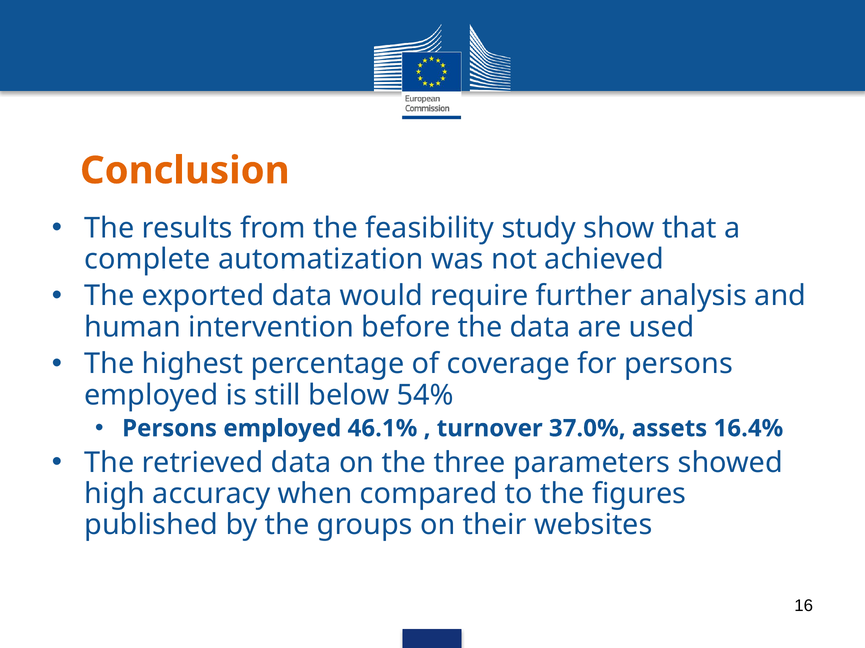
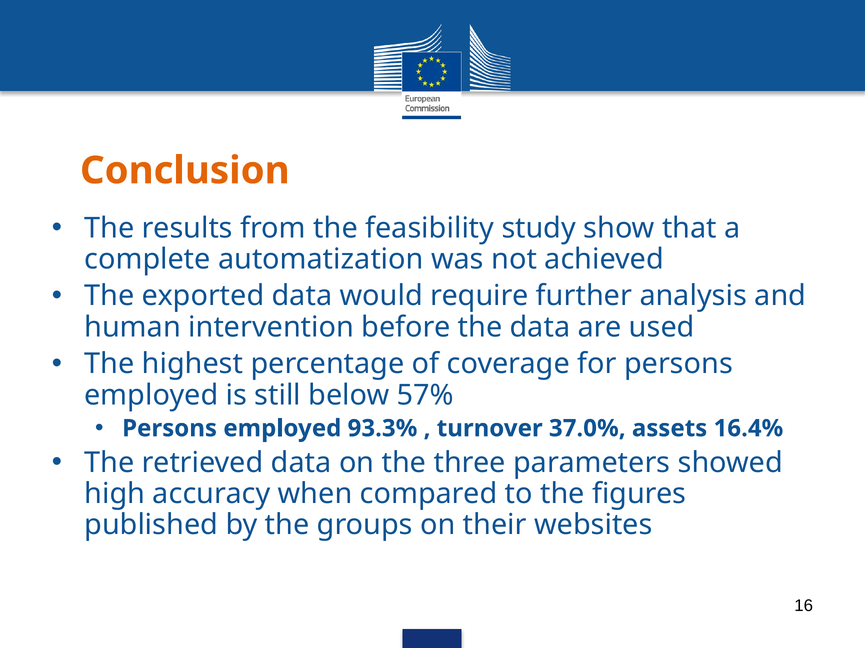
54%: 54% -> 57%
46.1%: 46.1% -> 93.3%
